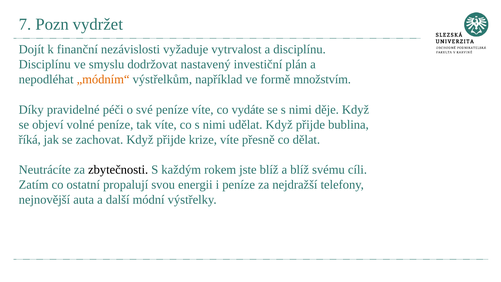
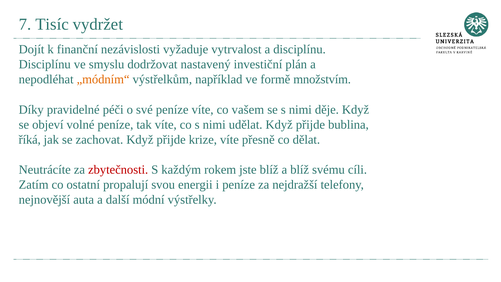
Pozn: Pozn -> Tisíc
vydáte: vydáte -> vašem
zbytečnosti colour: black -> red
